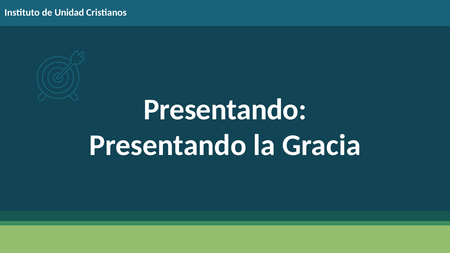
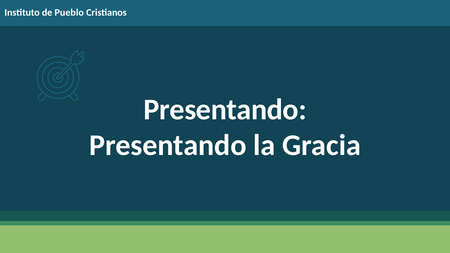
Unidad: Unidad -> Pueblo
